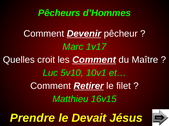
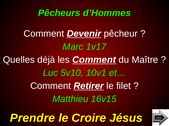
croit: croit -> déjà
Devait: Devait -> Croire
